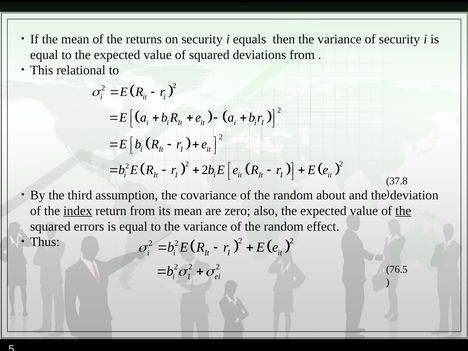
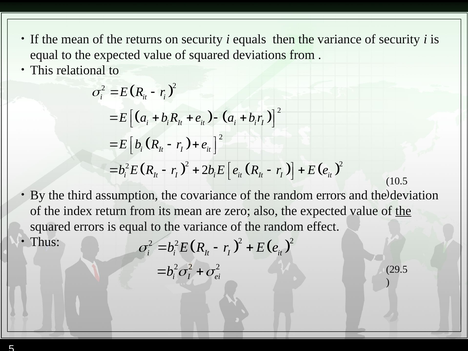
37.8: 37.8 -> 10.5
random about: about -> errors
index underline: present -> none
76.5: 76.5 -> 29.5
